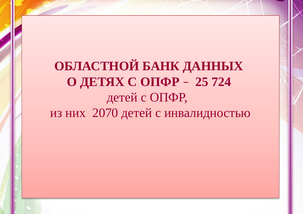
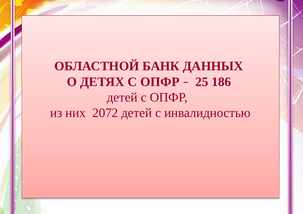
724: 724 -> 186
2070: 2070 -> 2072
